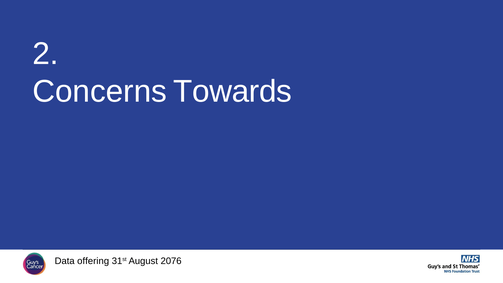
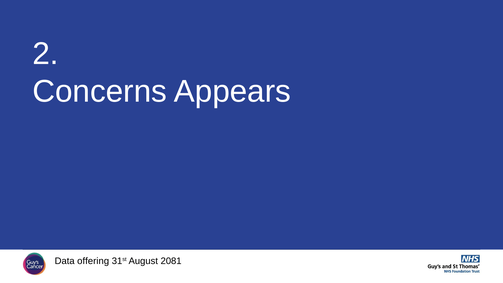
Towards: Towards -> Appears
2076: 2076 -> 2081
